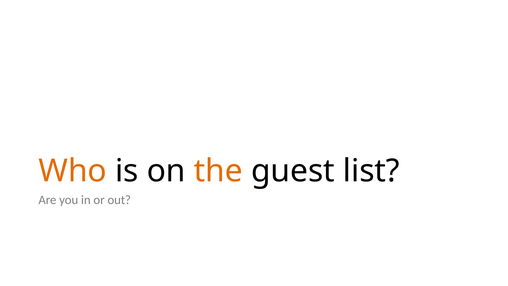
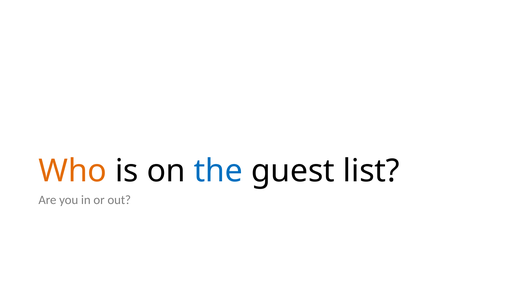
the colour: orange -> blue
